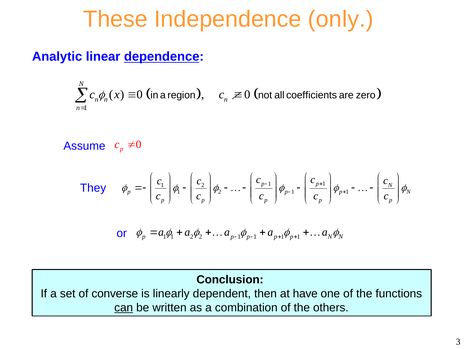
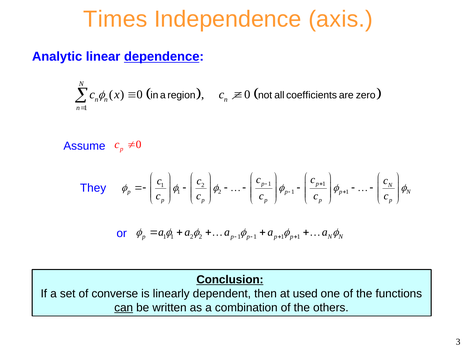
These: These -> Times
only: only -> axis
Conclusion underline: none -> present
have: have -> used
